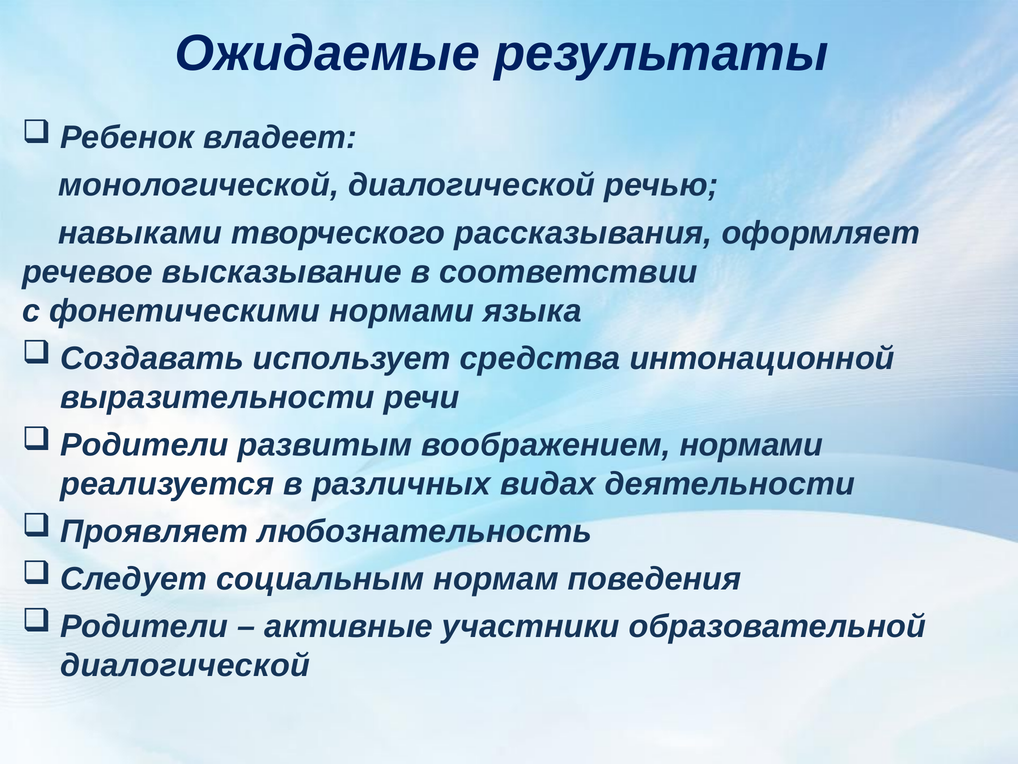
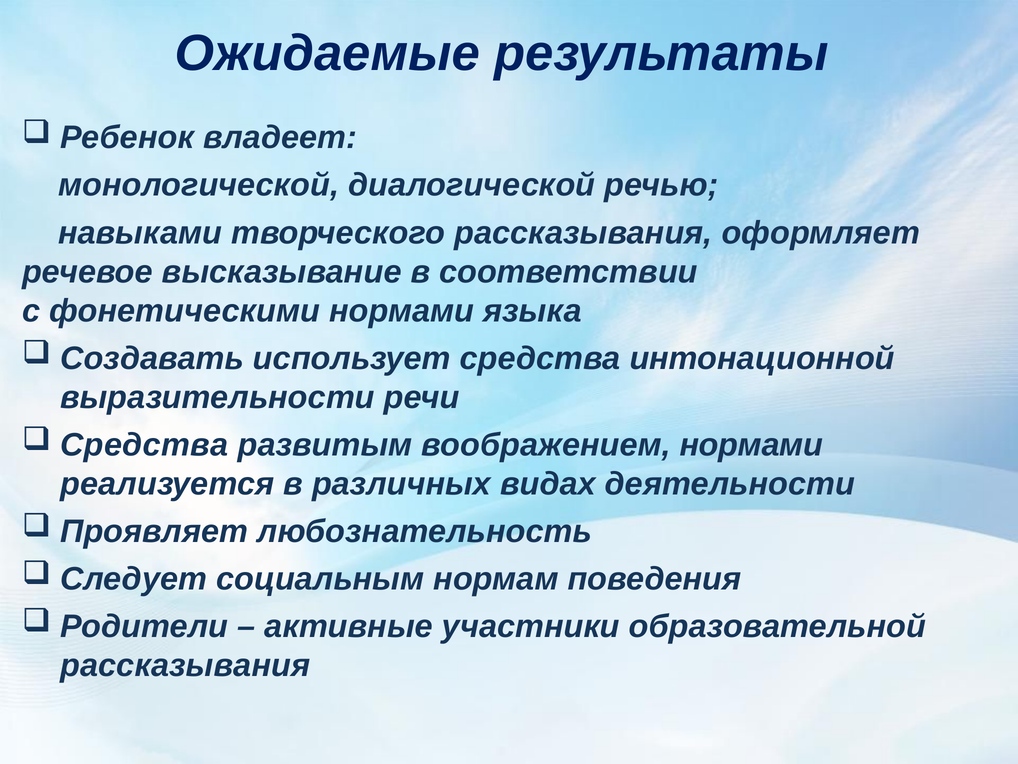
Родители at (144, 445): Родители -> Средства
диалогической at (185, 665): диалогической -> рассказывания
